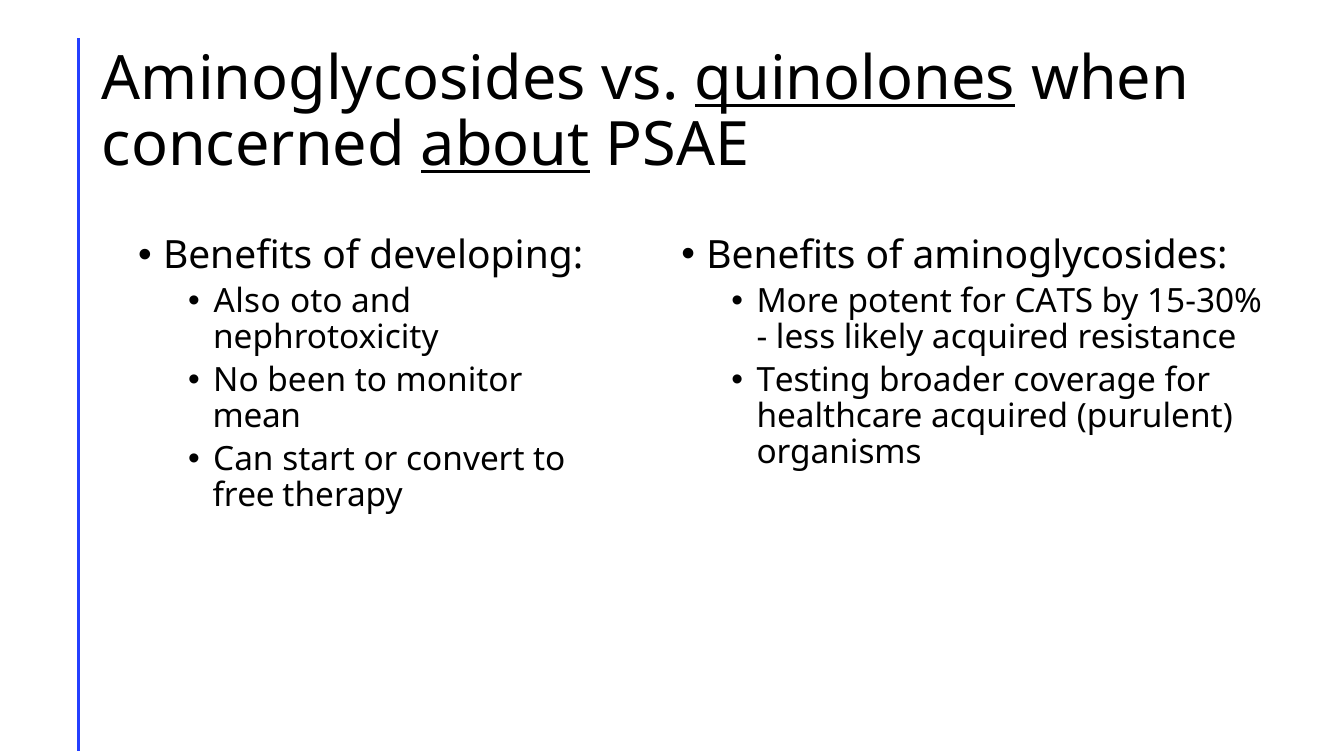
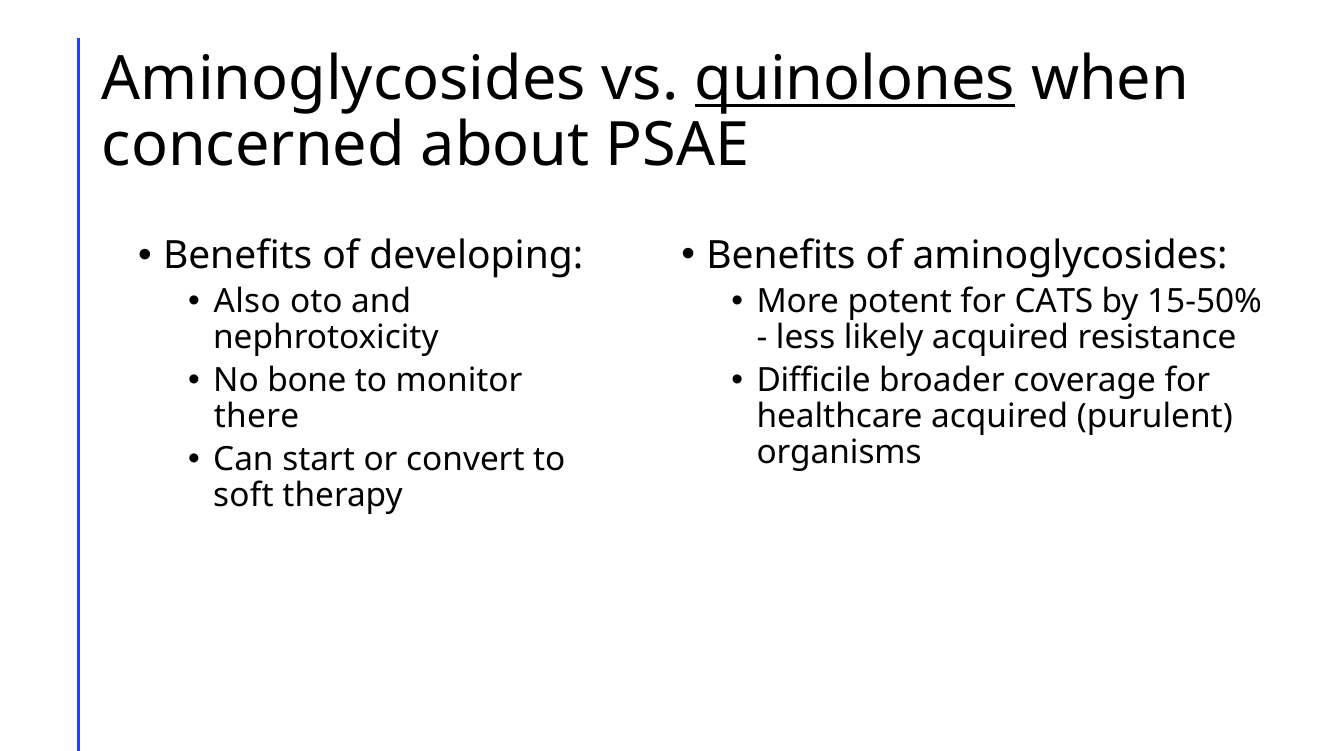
about underline: present -> none
15-30%: 15-30% -> 15-50%
Testing: Testing -> Difficile
been: been -> bone
mean: mean -> there
free: free -> soft
